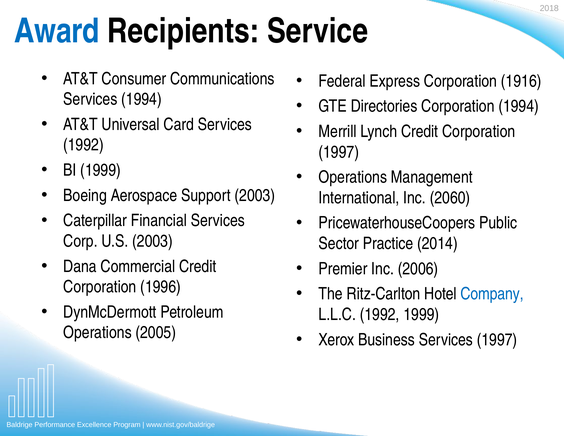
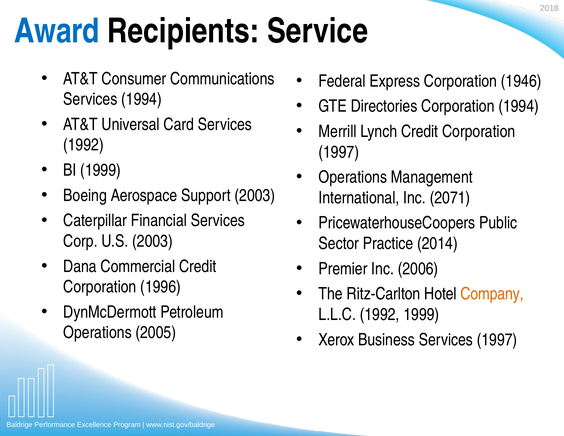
1916: 1916 -> 1946
2060: 2060 -> 2071
Company colour: blue -> orange
